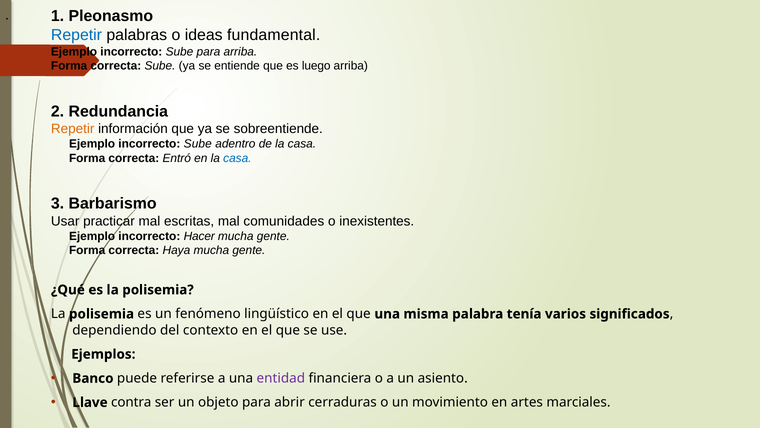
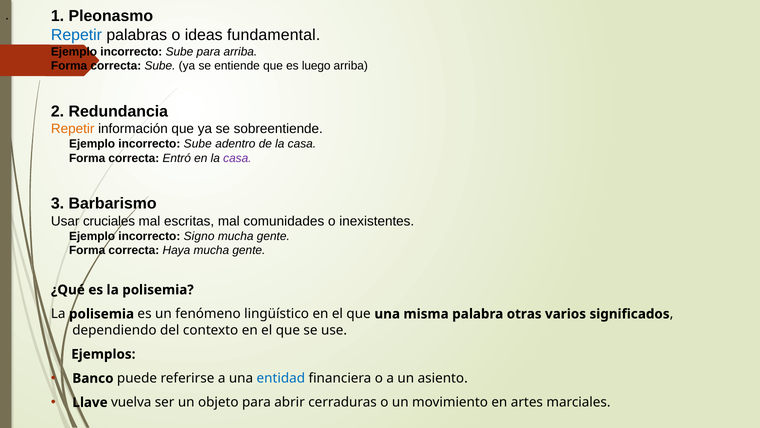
casa at (237, 158) colour: blue -> purple
practicar: practicar -> cruciales
Hacer: Hacer -> Signo
tenía: tenía -> otras
entidad colour: purple -> blue
contra: contra -> vuelva
